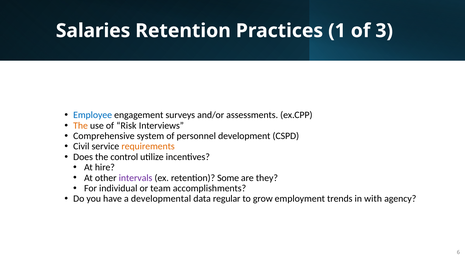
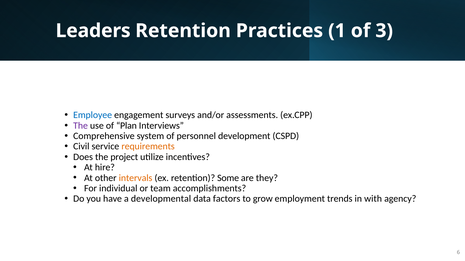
Salaries: Salaries -> Leaders
The at (81, 126) colour: orange -> purple
Risk: Risk -> Plan
control: control -> project
intervals colour: purple -> orange
regular: regular -> factors
